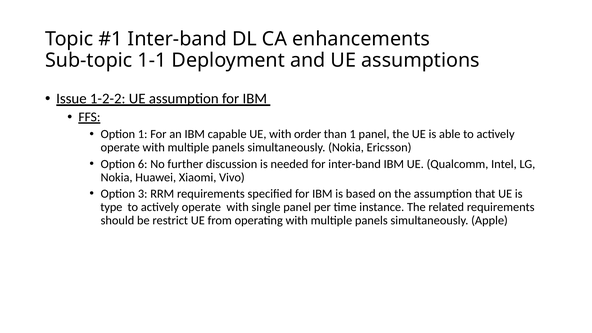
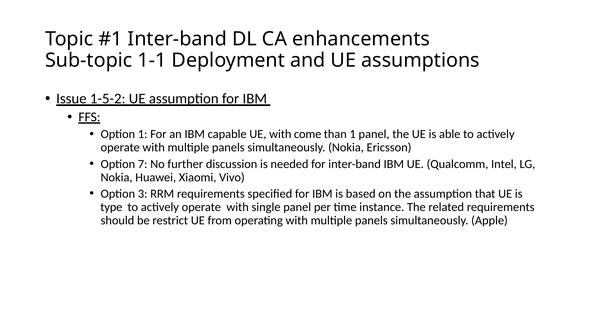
1-2-2: 1-2-2 -> 1-5-2
order: order -> come
6: 6 -> 7
